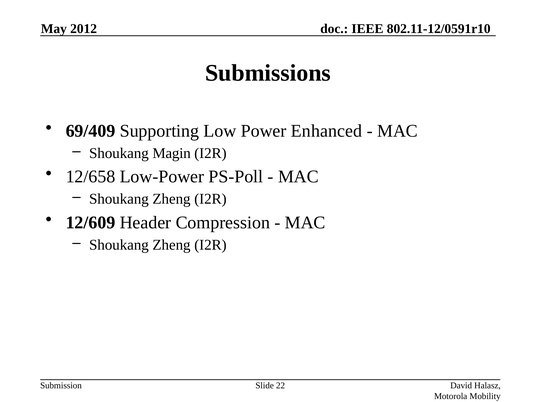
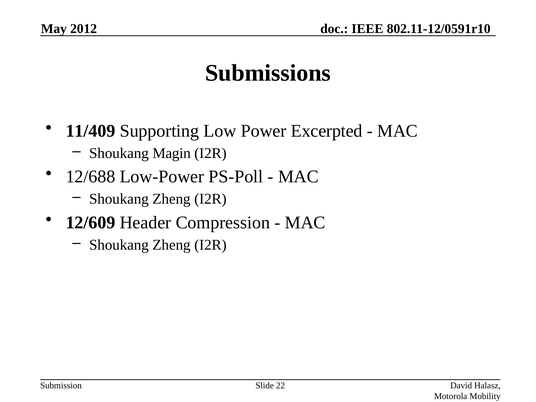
69/409: 69/409 -> 11/409
Enhanced: Enhanced -> Excerpted
12/658: 12/658 -> 12/688
